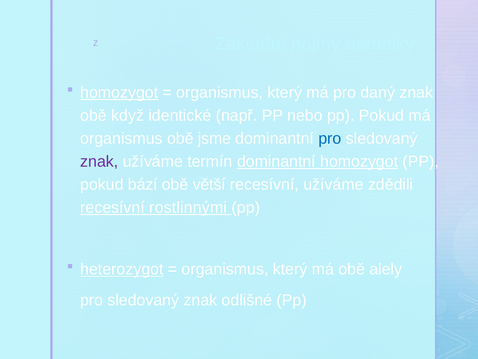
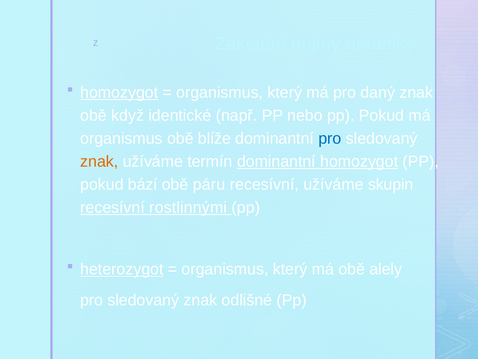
jsme: jsme -> blíže
znak at (99, 161) colour: purple -> orange
větší: větší -> páru
zdědili: zdědili -> skupin
